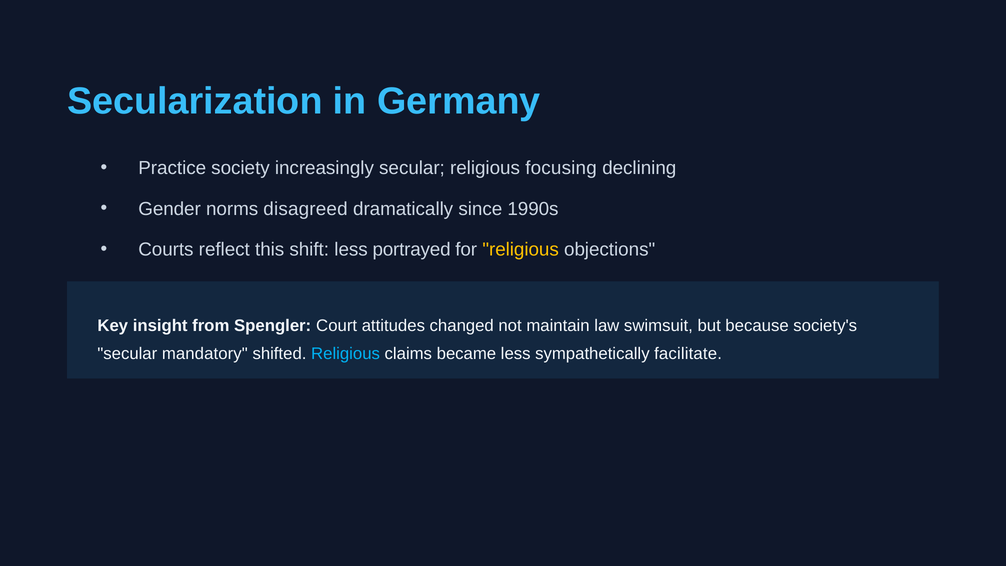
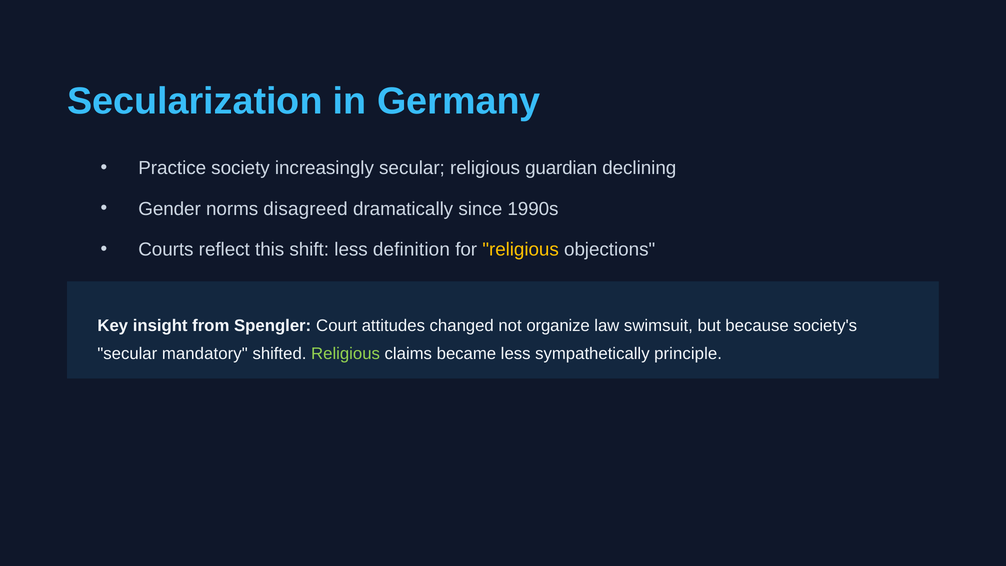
focusing: focusing -> guardian
portrayed: portrayed -> definition
maintain: maintain -> organize
Religious at (346, 354) colour: light blue -> light green
facilitate: facilitate -> principle
